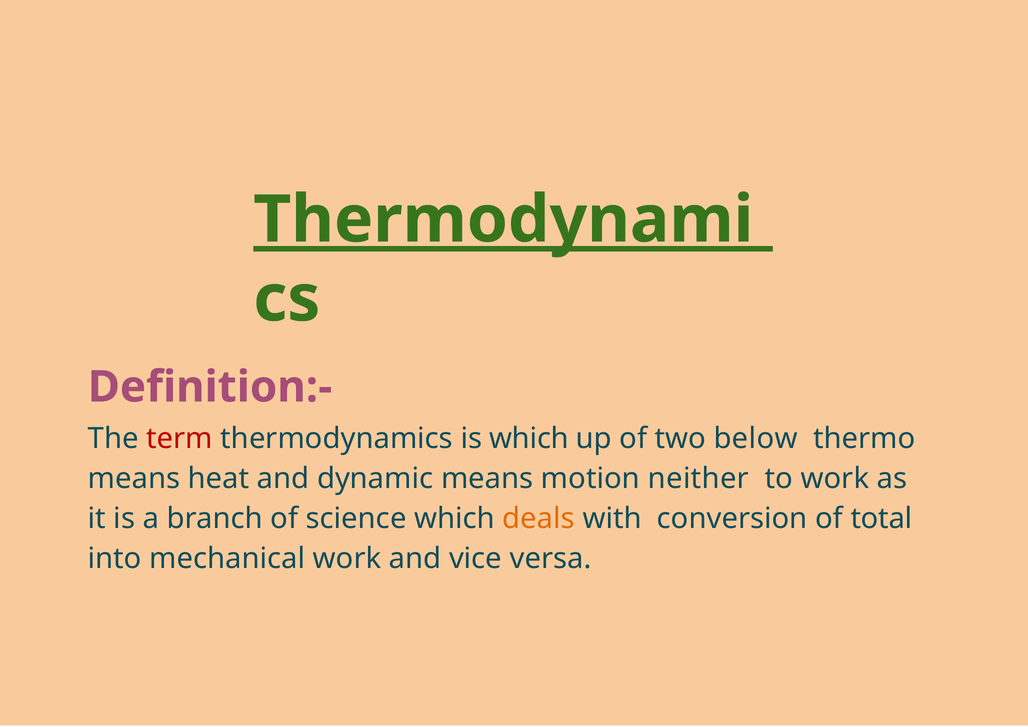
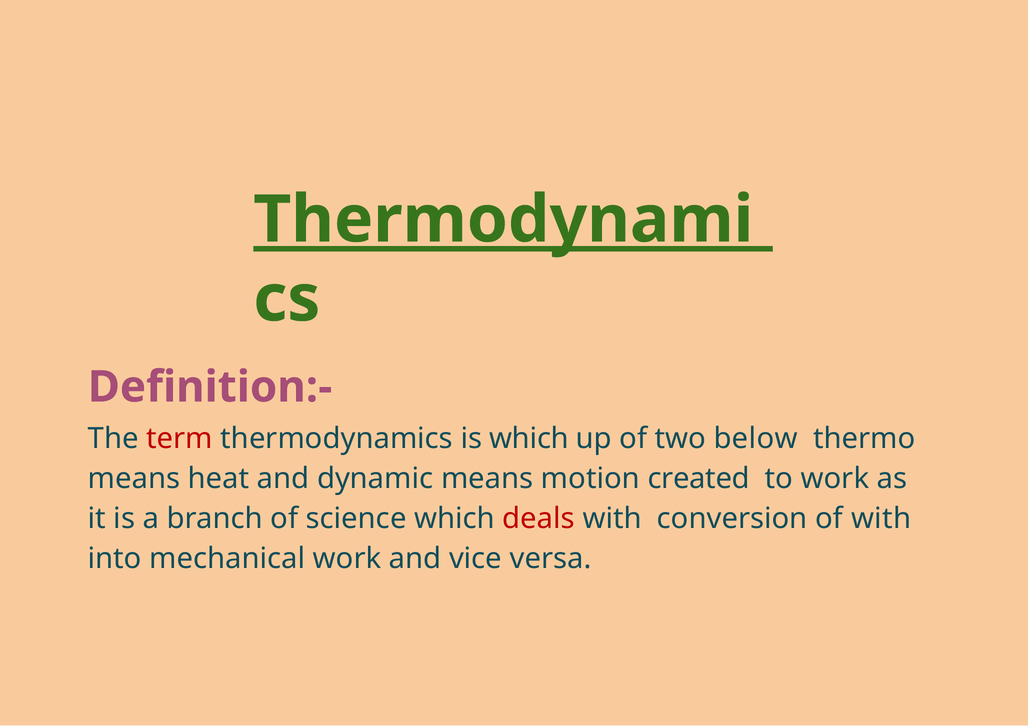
neither: neither -> created
deals colour: orange -> red
of total: total -> with
